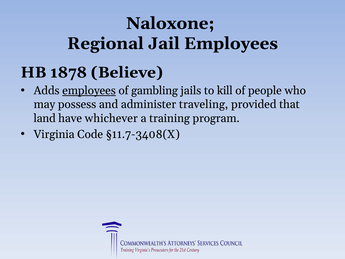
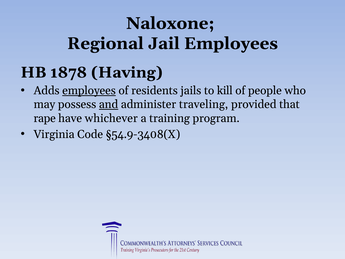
Believe: Believe -> Having
gambling: gambling -> residents
and underline: none -> present
land: land -> rape
§11.7-3408(X: §11.7-3408(X -> §54.9-3408(X
